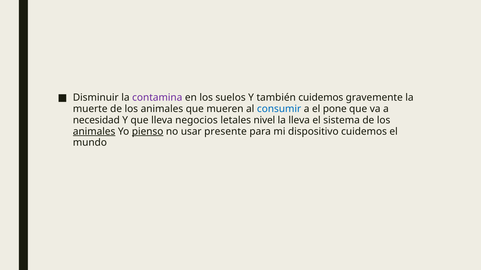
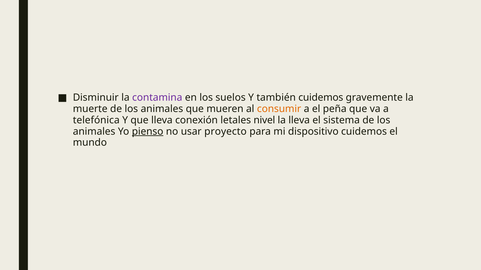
consumir colour: blue -> orange
pone: pone -> peña
necesidad: necesidad -> telefónica
negocios: negocios -> conexión
animales at (94, 132) underline: present -> none
presente: presente -> proyecto
